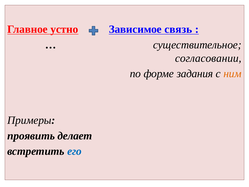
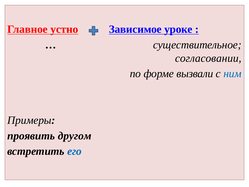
связь: связь -> уроке
задания: задания -> вызвали
ним colour: orange -> blue
делает: делает -> другом
